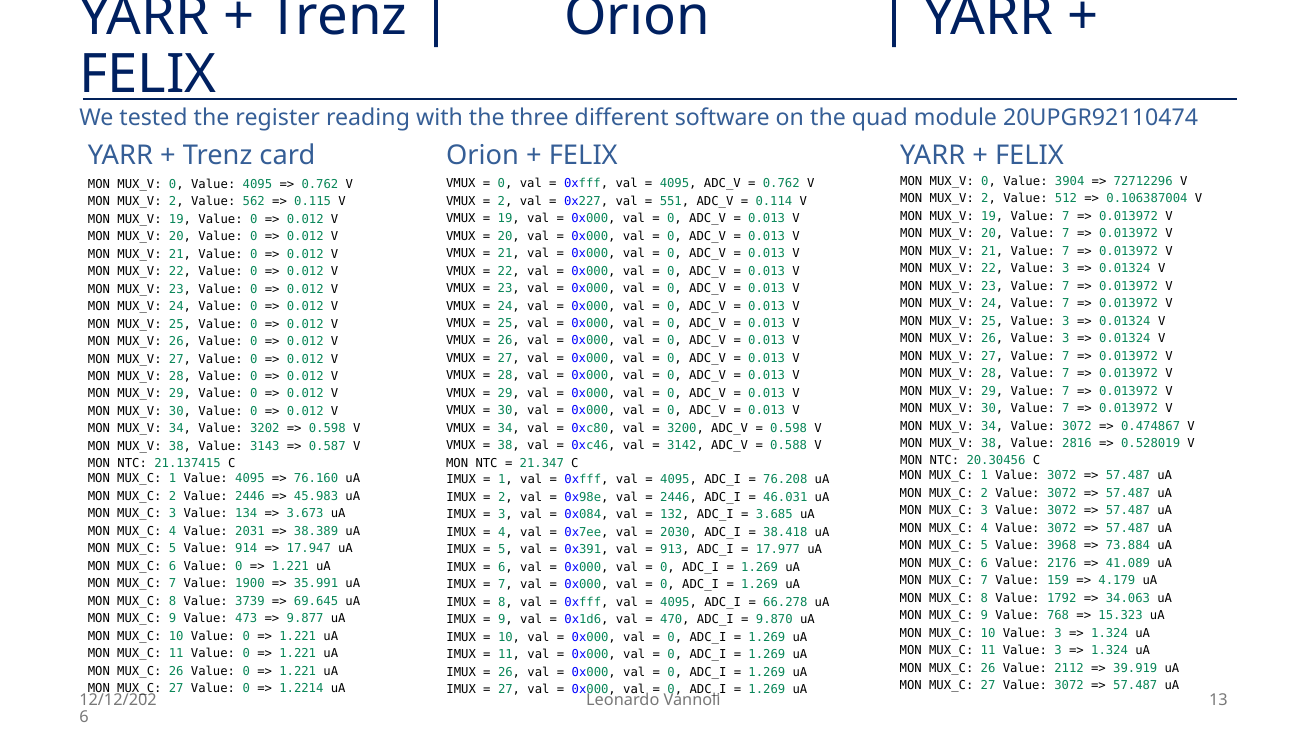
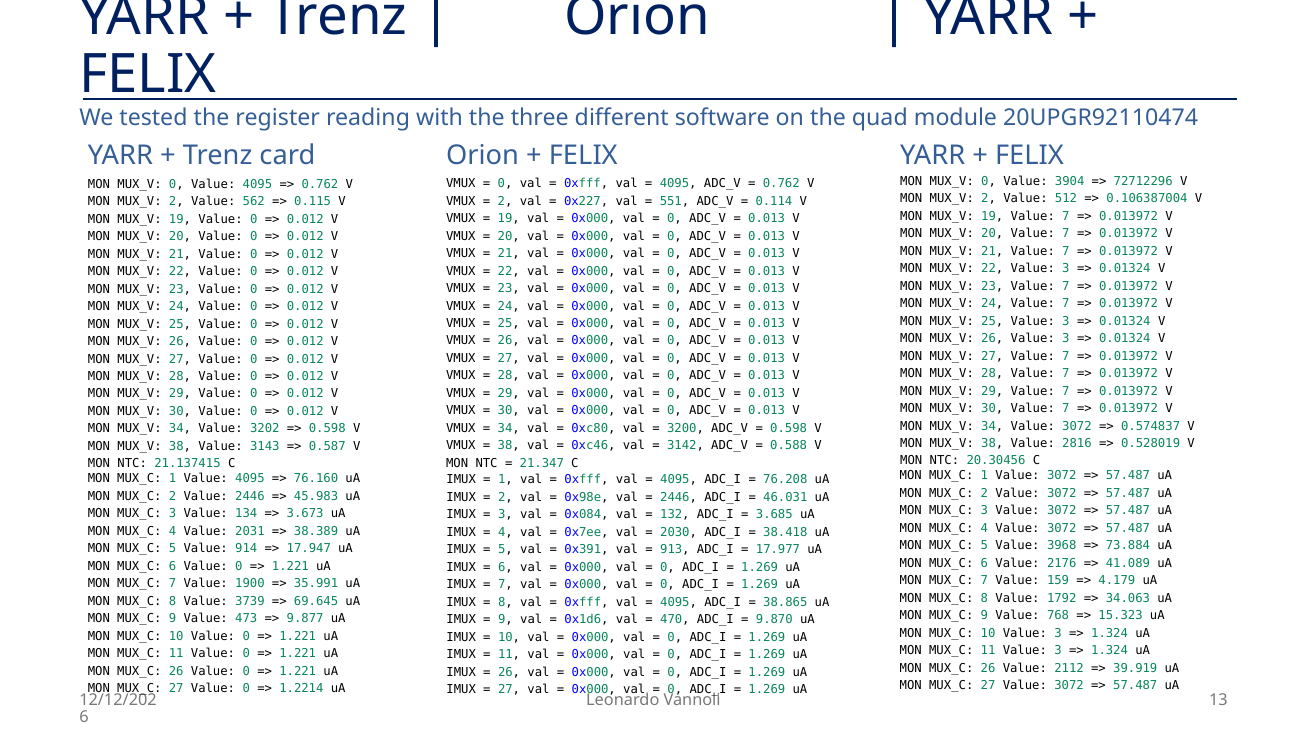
0.474867: 0.474867 -> 0.574837
66.278: 66.278 -> 38.865
